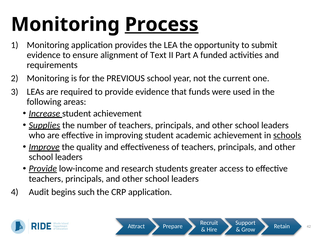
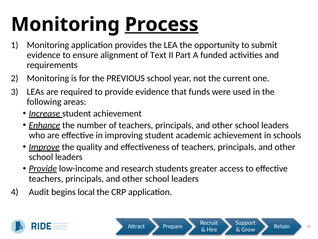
Supplies: Supplies -> Enhance
schools underline: present -> none
such: such -> local
